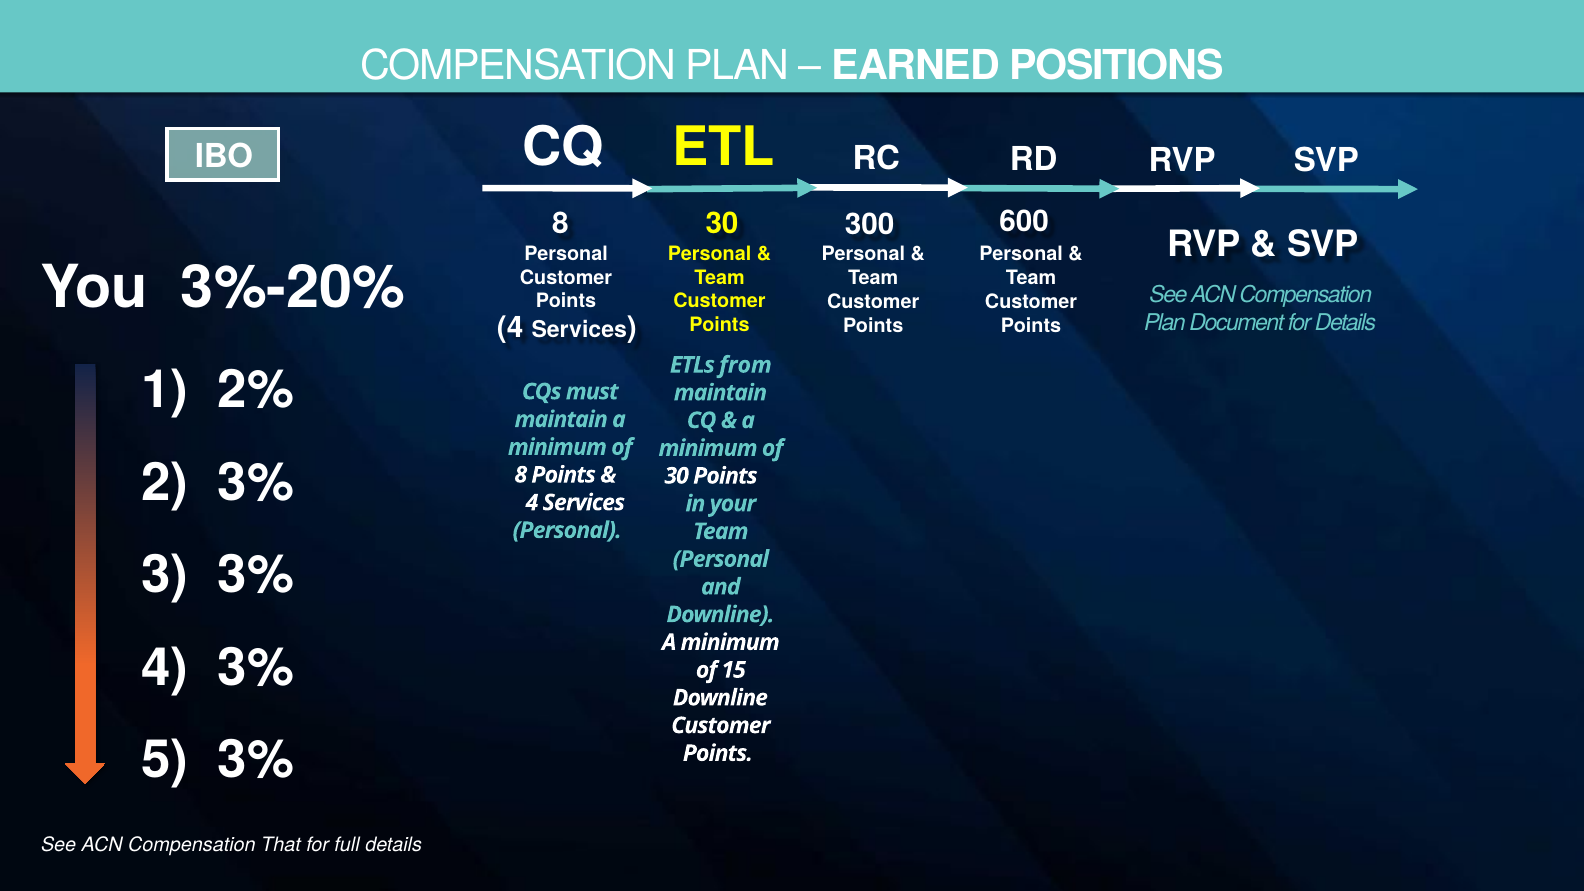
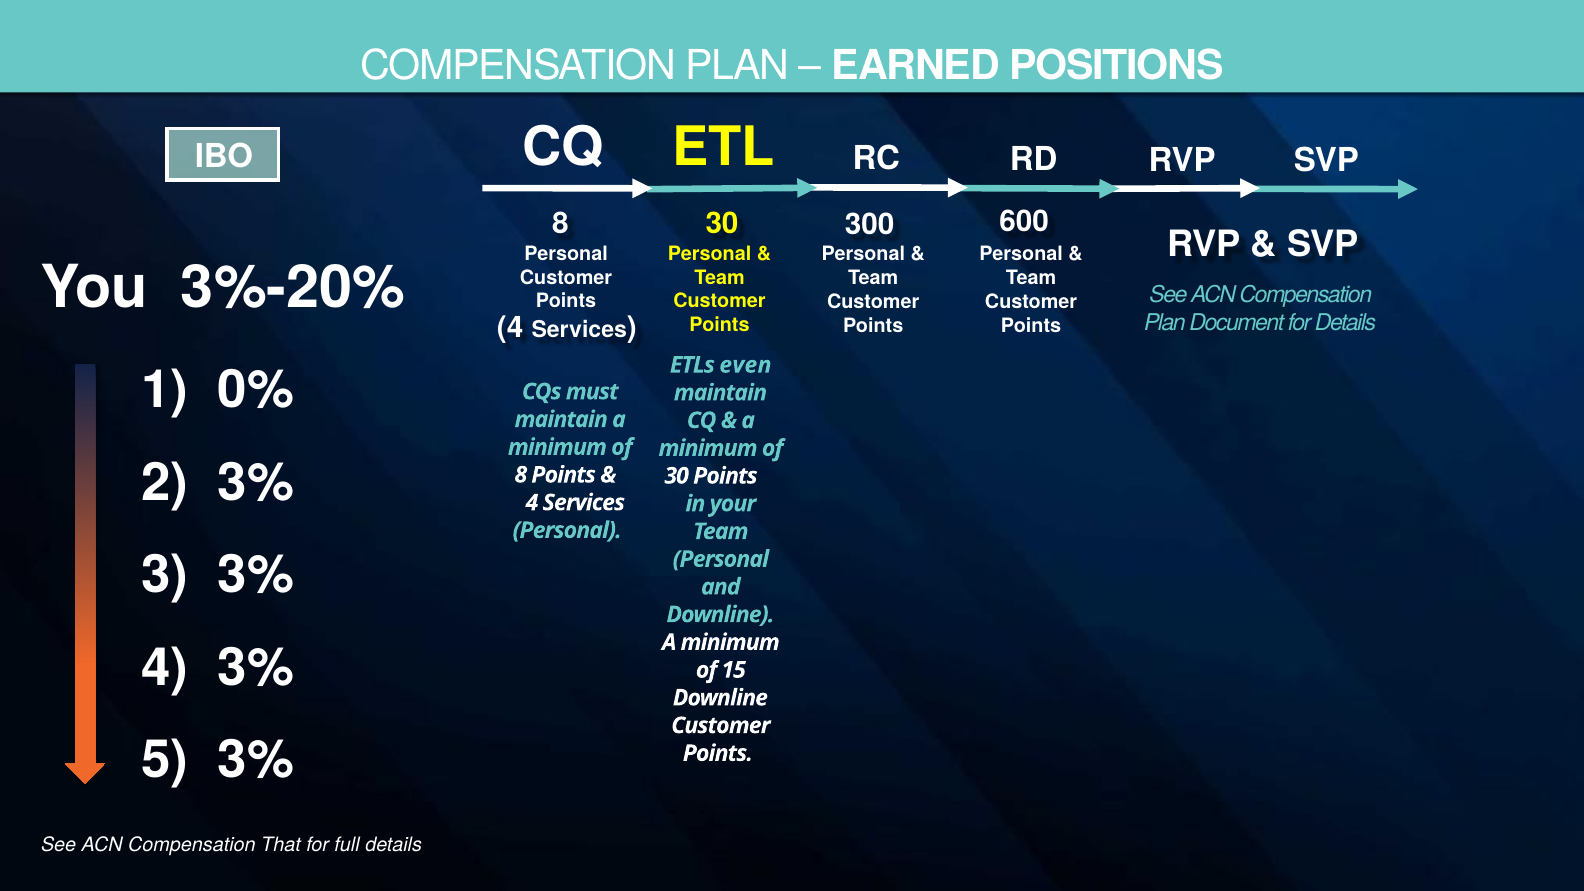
from: from -> even
2%: 2% -> 0%
